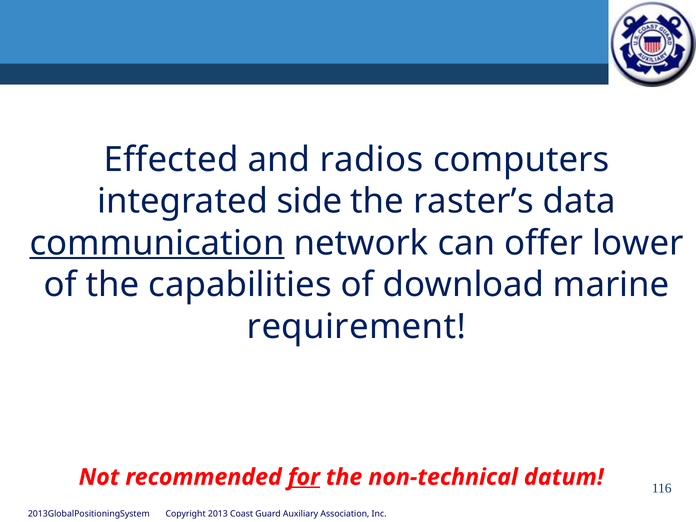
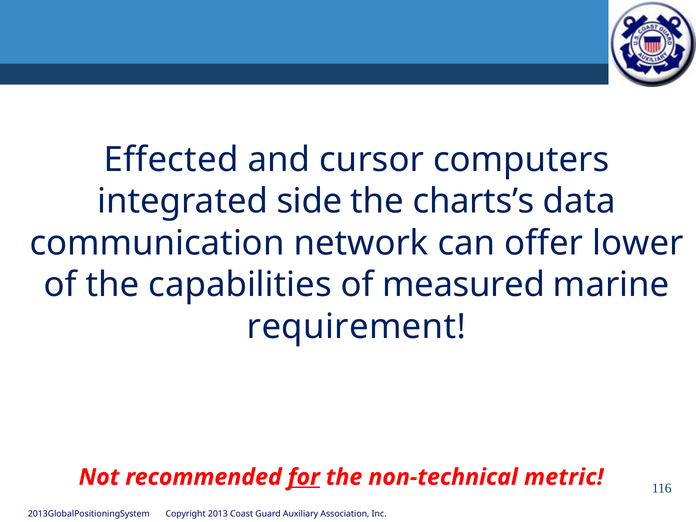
radios: radios -> cursor
raster’s: raster’s -> charts’s
communication underline: present -> none
download: download -> measured
datum: datum -> metric
